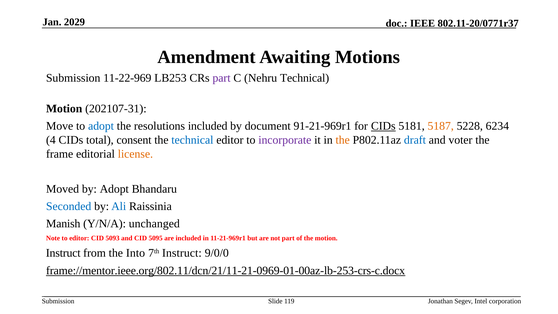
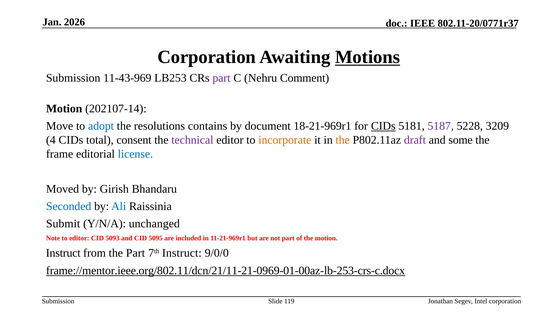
2029: 2029 -> 2026
Amendment at (207, 57): Amendment -> Corporation
Motions underline: none -> present
11-22-969: 11-22-969 -> 11-43-969
Nehru Technical: Technical -> Comment
202107-31: 202107-31 -> 202107-14
resolutions included: included -> contains
91-21-969r1: 91-21-969r1 -> 18-21-969r1
5187 colour: orange -> purple
6234: 6234 -> 3209
technical at (192, 140) colour: blue -> purple
incorporate colour: purple -> orange
draft colour: blue -> purple
voter: voter -> some
license colour: orange -> blue
by Adopt: Adopt -> Girish
Manish: Manish -> Submit
the Into: Into -> Part
